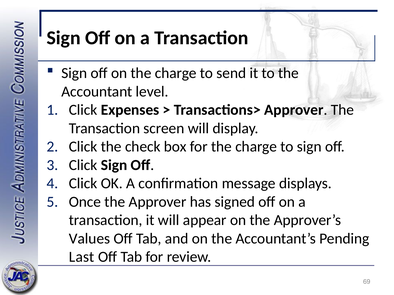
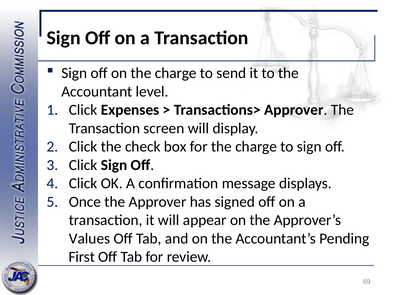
Last: Last -> First
